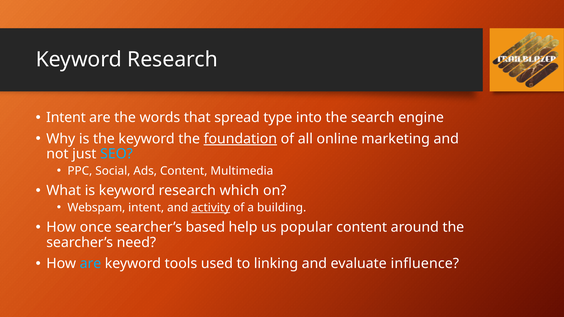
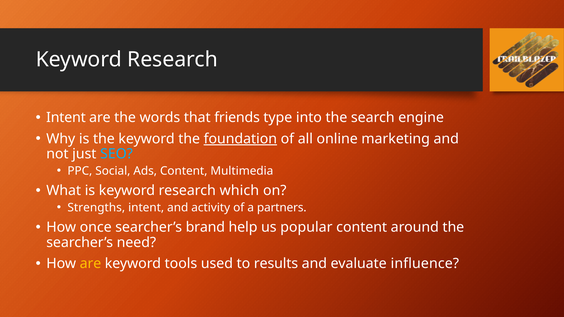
spread: spread -> friends
Webspam: Webspam -> Strengths
activity underline: present -> none
building: building -> partners
based: based -> brand
are at (90, 264) colour: light blue -> yellow
linking: linking -> results
